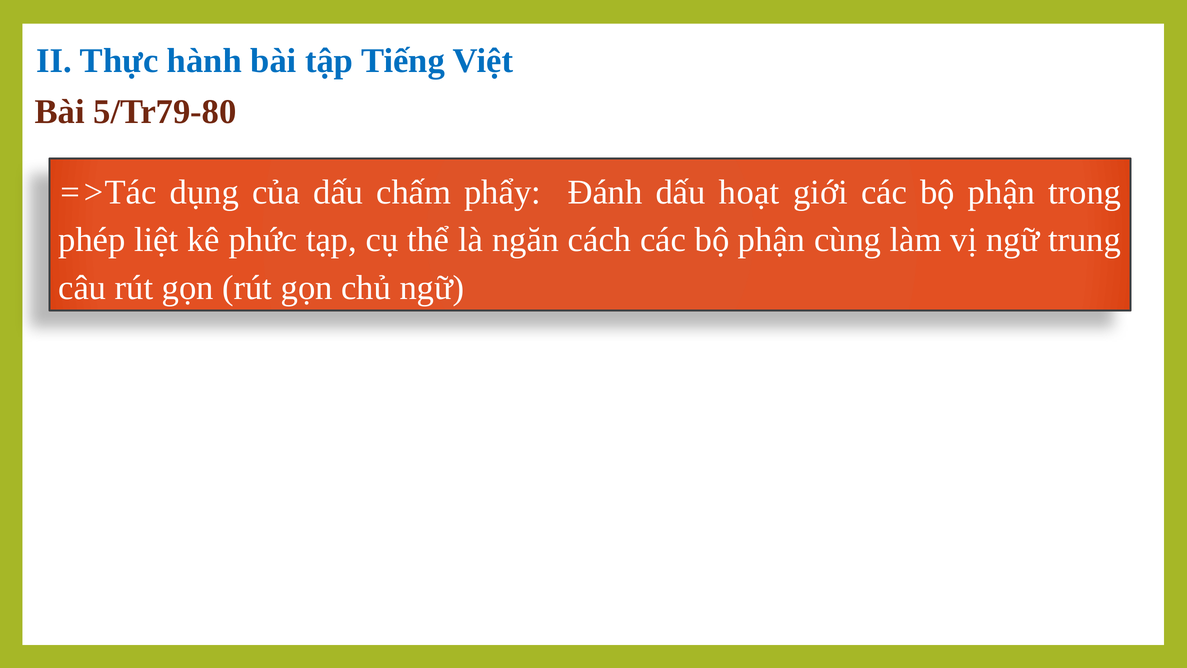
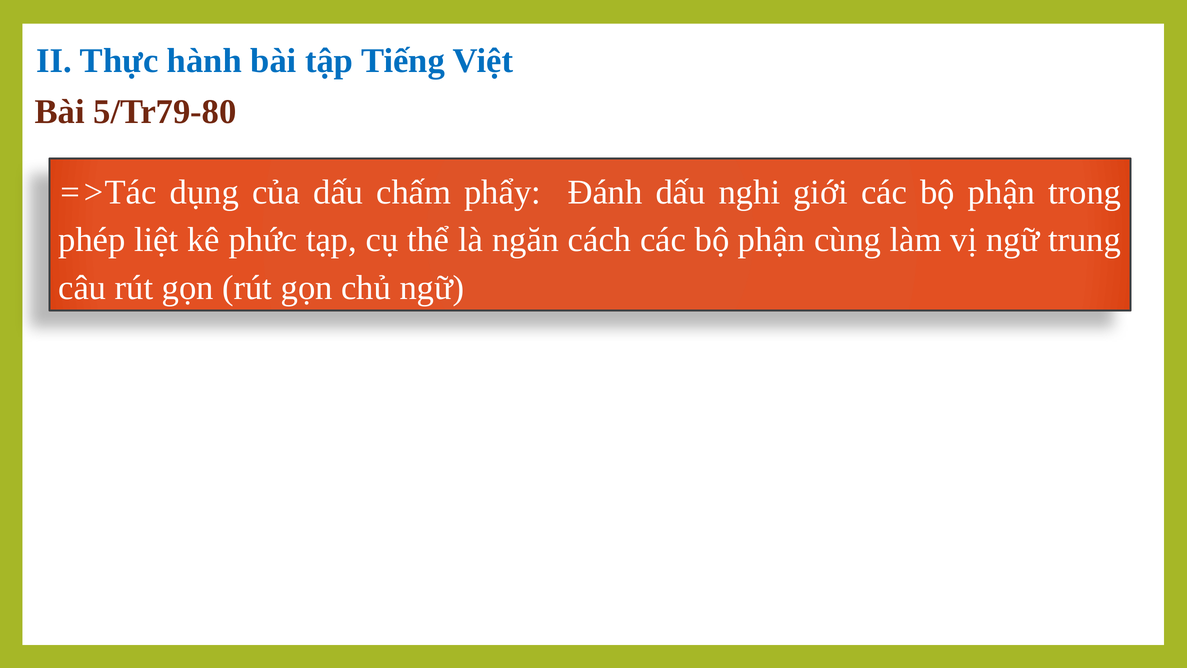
hoạt: hoạt -> nghi
